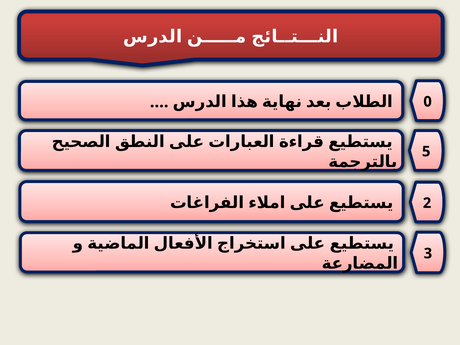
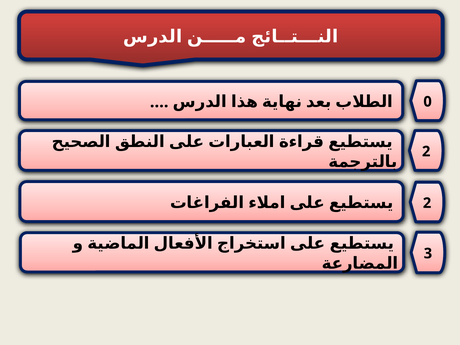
5 at (426, 151): 5 -> 2
